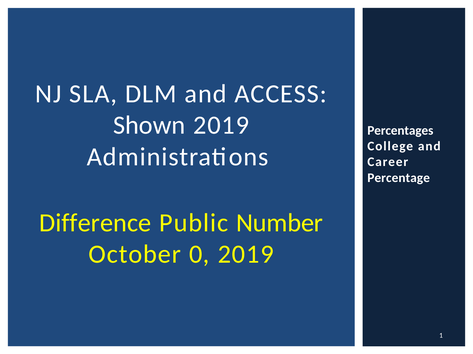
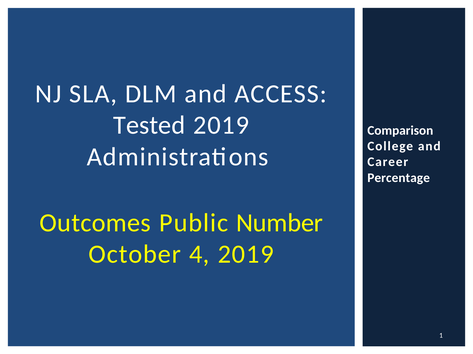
Shown: Shown -> Tested
Percentages: Percentages -> Comparison
Difference: Difference -> Outcomes
0: 0 -> 4
